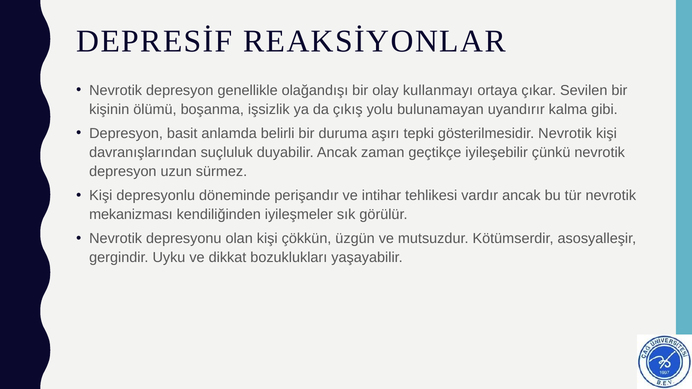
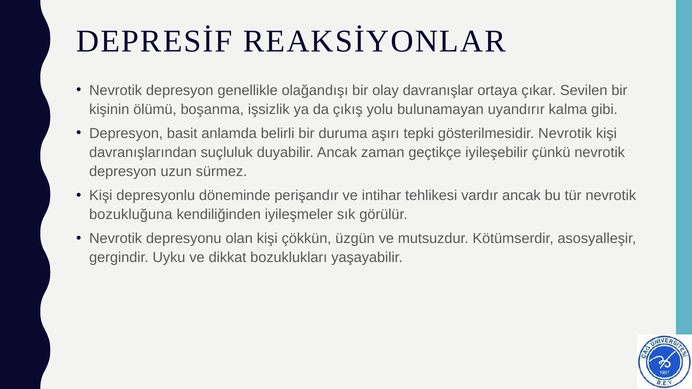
kullanmayı: kullanmayı -> davranışlar
mekanizması: mekanizması -> bozukluğuna
